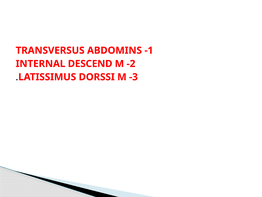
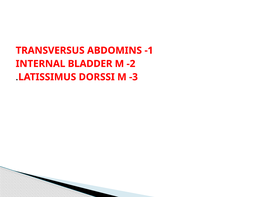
DESCEND: DESCEND -> BLADDER
